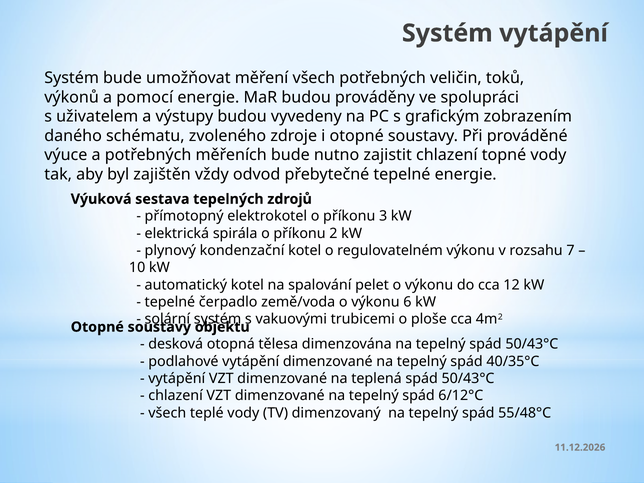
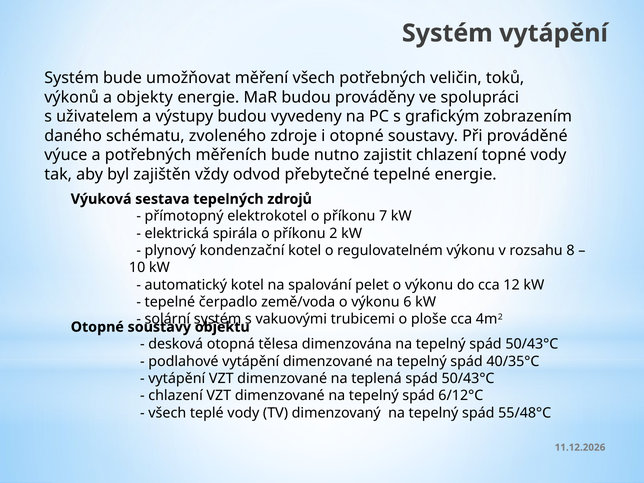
pomocí: pomocí -> objekty
3: 3 -> 7
7: 7 -> 8
